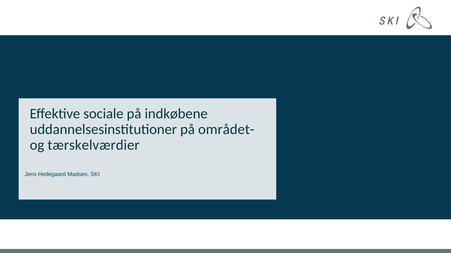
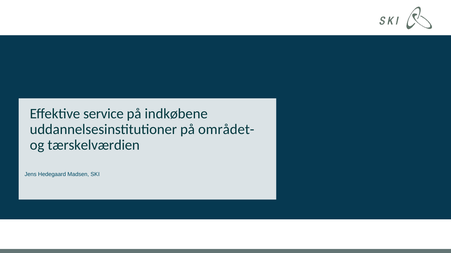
sociale: sociale -> service
tærskelværdier: tærskelværdier -> tærskelværdien
